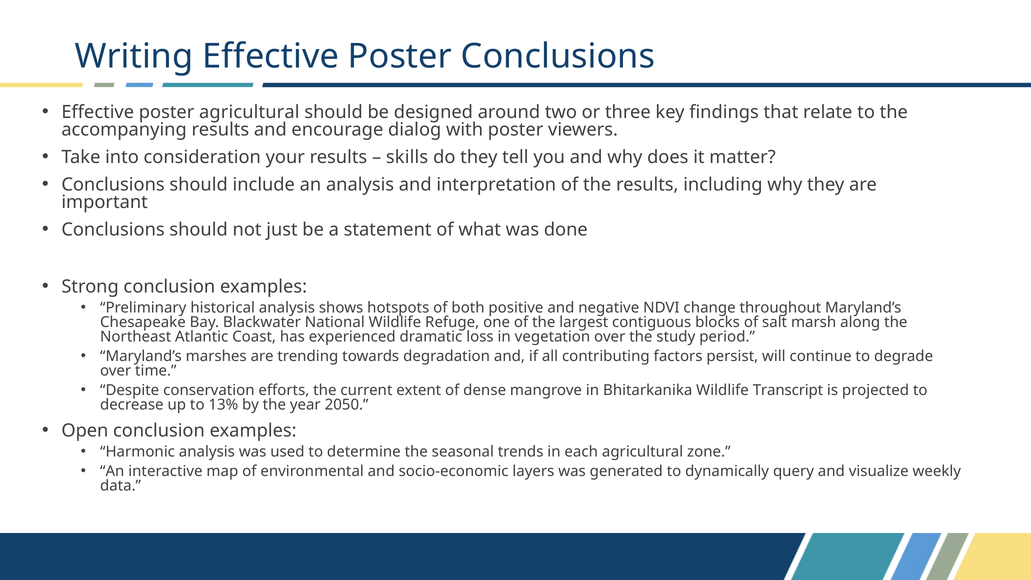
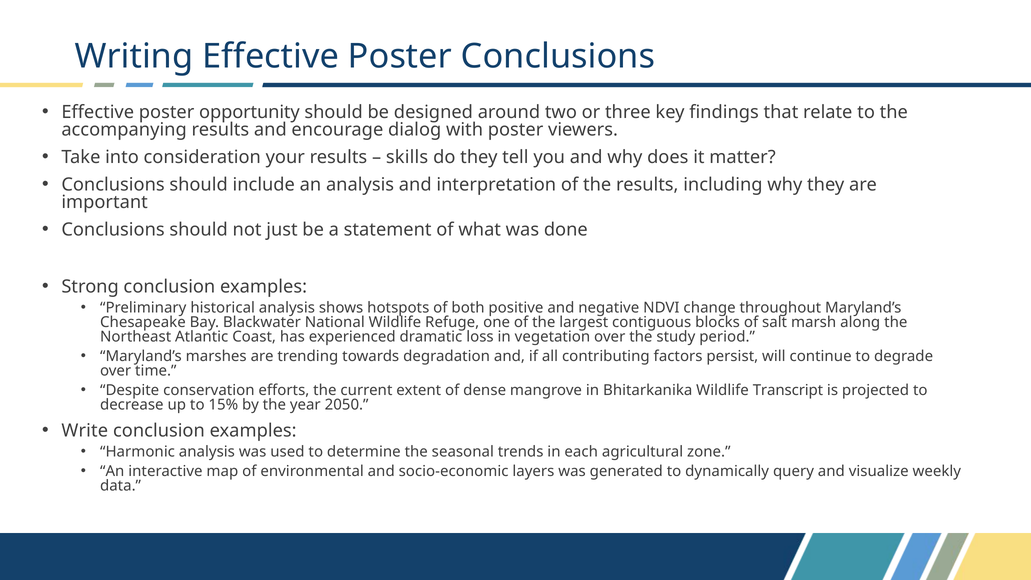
poster agricultural: agricultural -> opportunity
13%: 13% -> 15%
Open: Open -> Write
